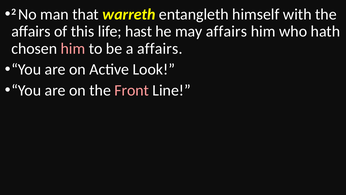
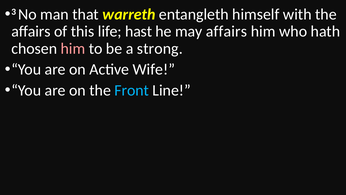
2: 2 -> 3
a affairs: affairs -> strong
Look: Look -> Wife
Front colour: pink -> light blue
